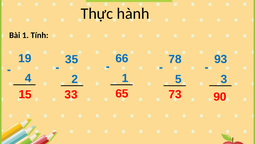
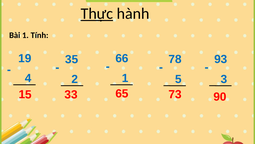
Thực underline: none -> present
